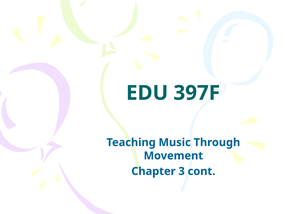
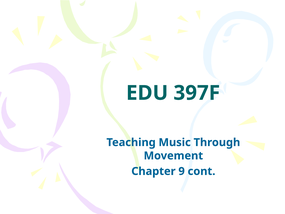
3: 3 -> 9
